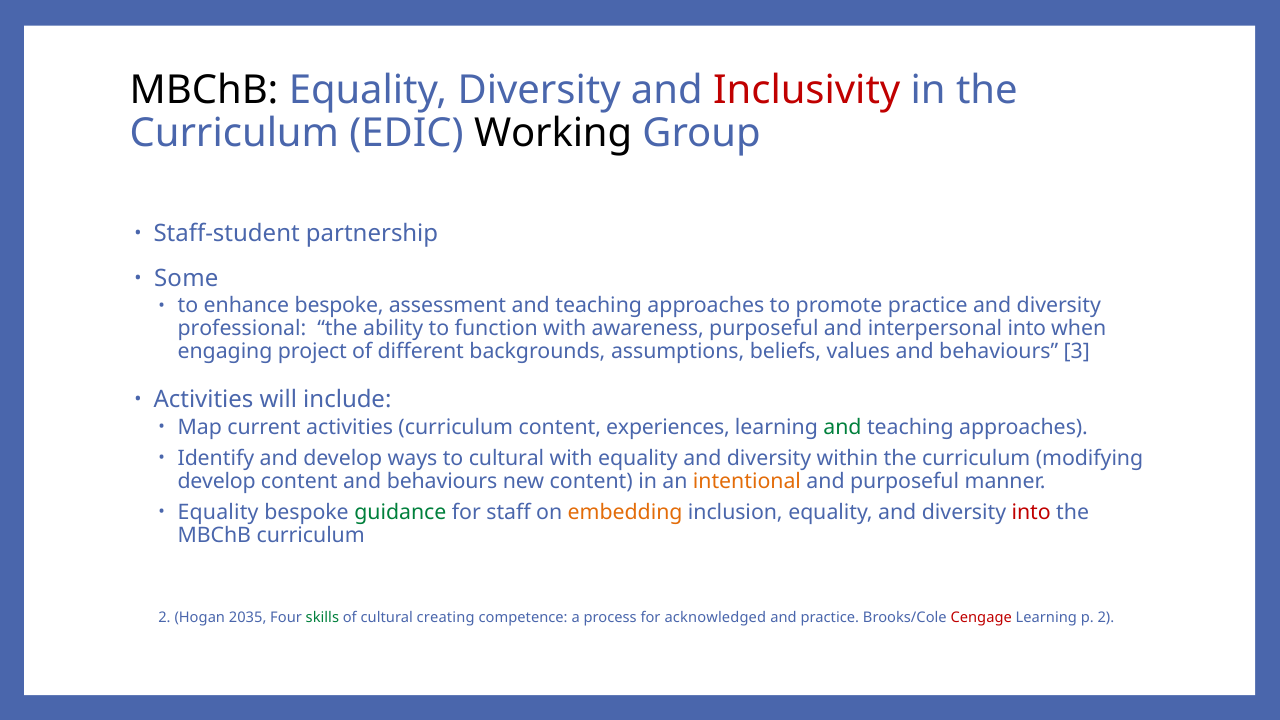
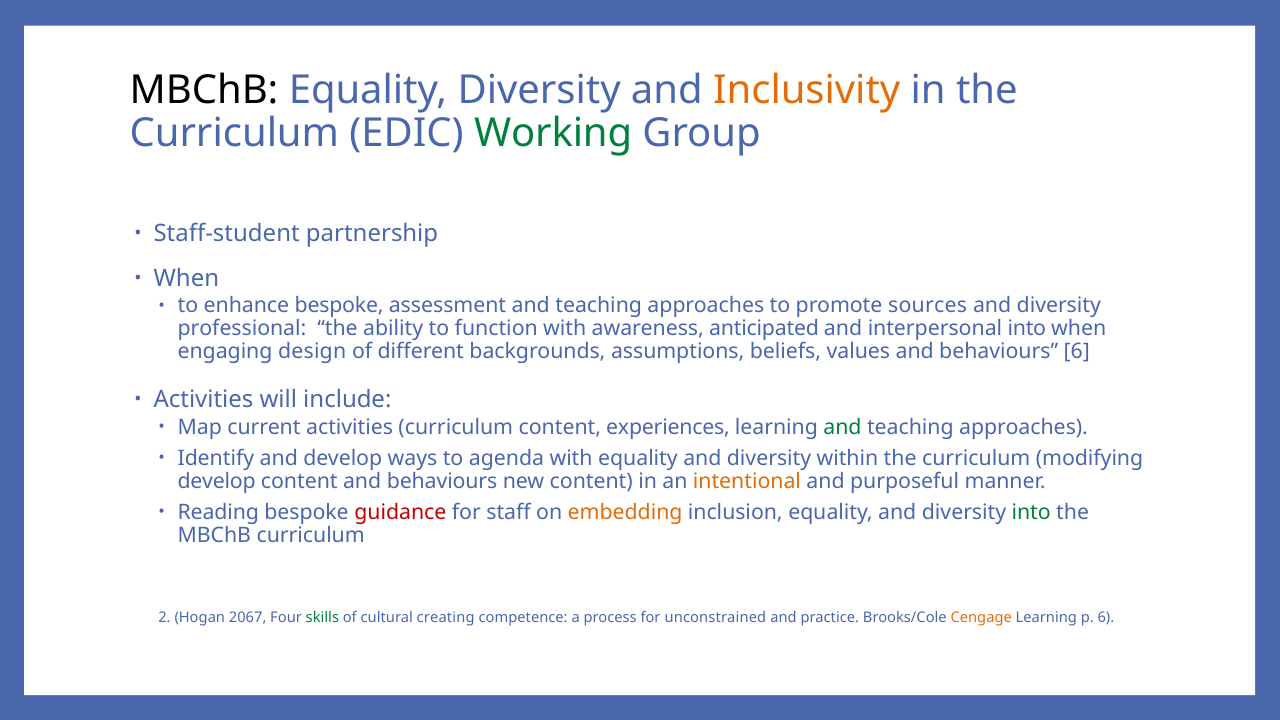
Inclusivity colour: red -> orange
Working colour: black -> green
Some at (186, 278): Some -> When
promote practice: practice -> sources
awareness purposeful: purposeful -> anticipated
project: project -> design
behaviours 3: 3 -> 6
to cultural: cultural -> agenda
Equality at (218, 512): Equality -> Reading
guidance colour: green -> red
into at (1031, 512) colour: red -> green
2035: 2035 -> 2067
acknowledged: acknowledged -> unconstrained
Cengage colour: red -> orange
p 2: 2 -> 6
